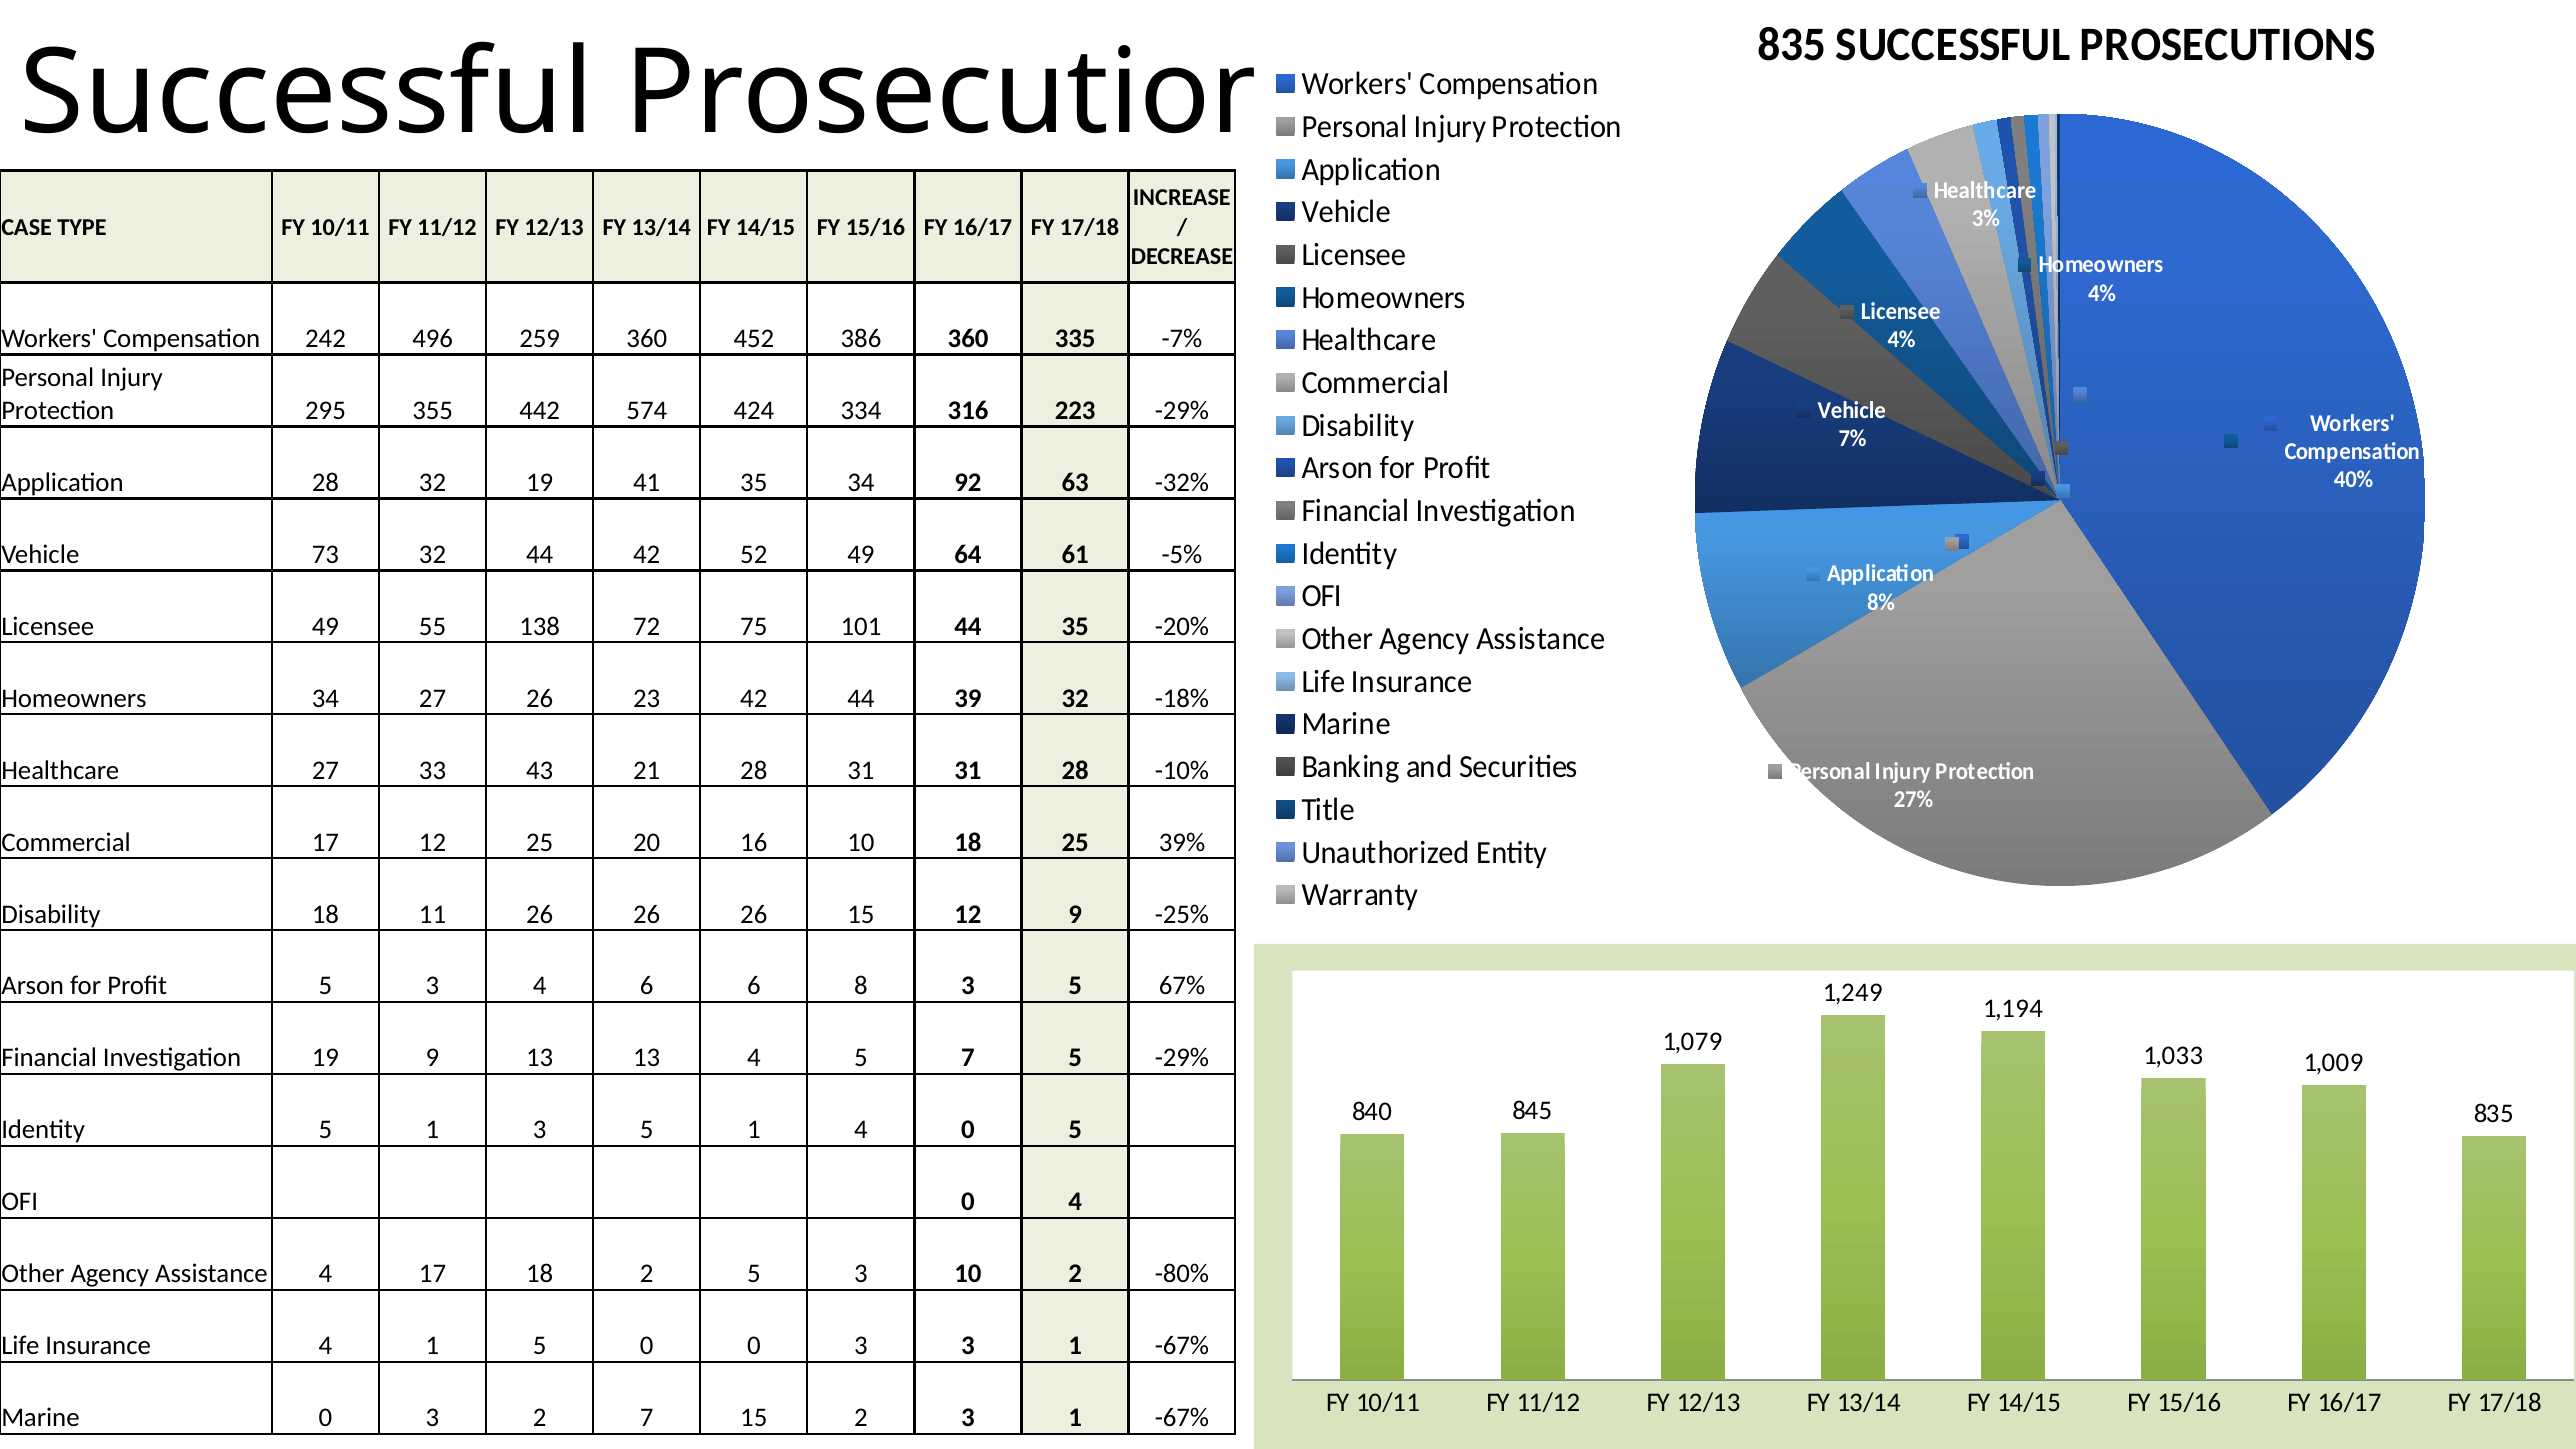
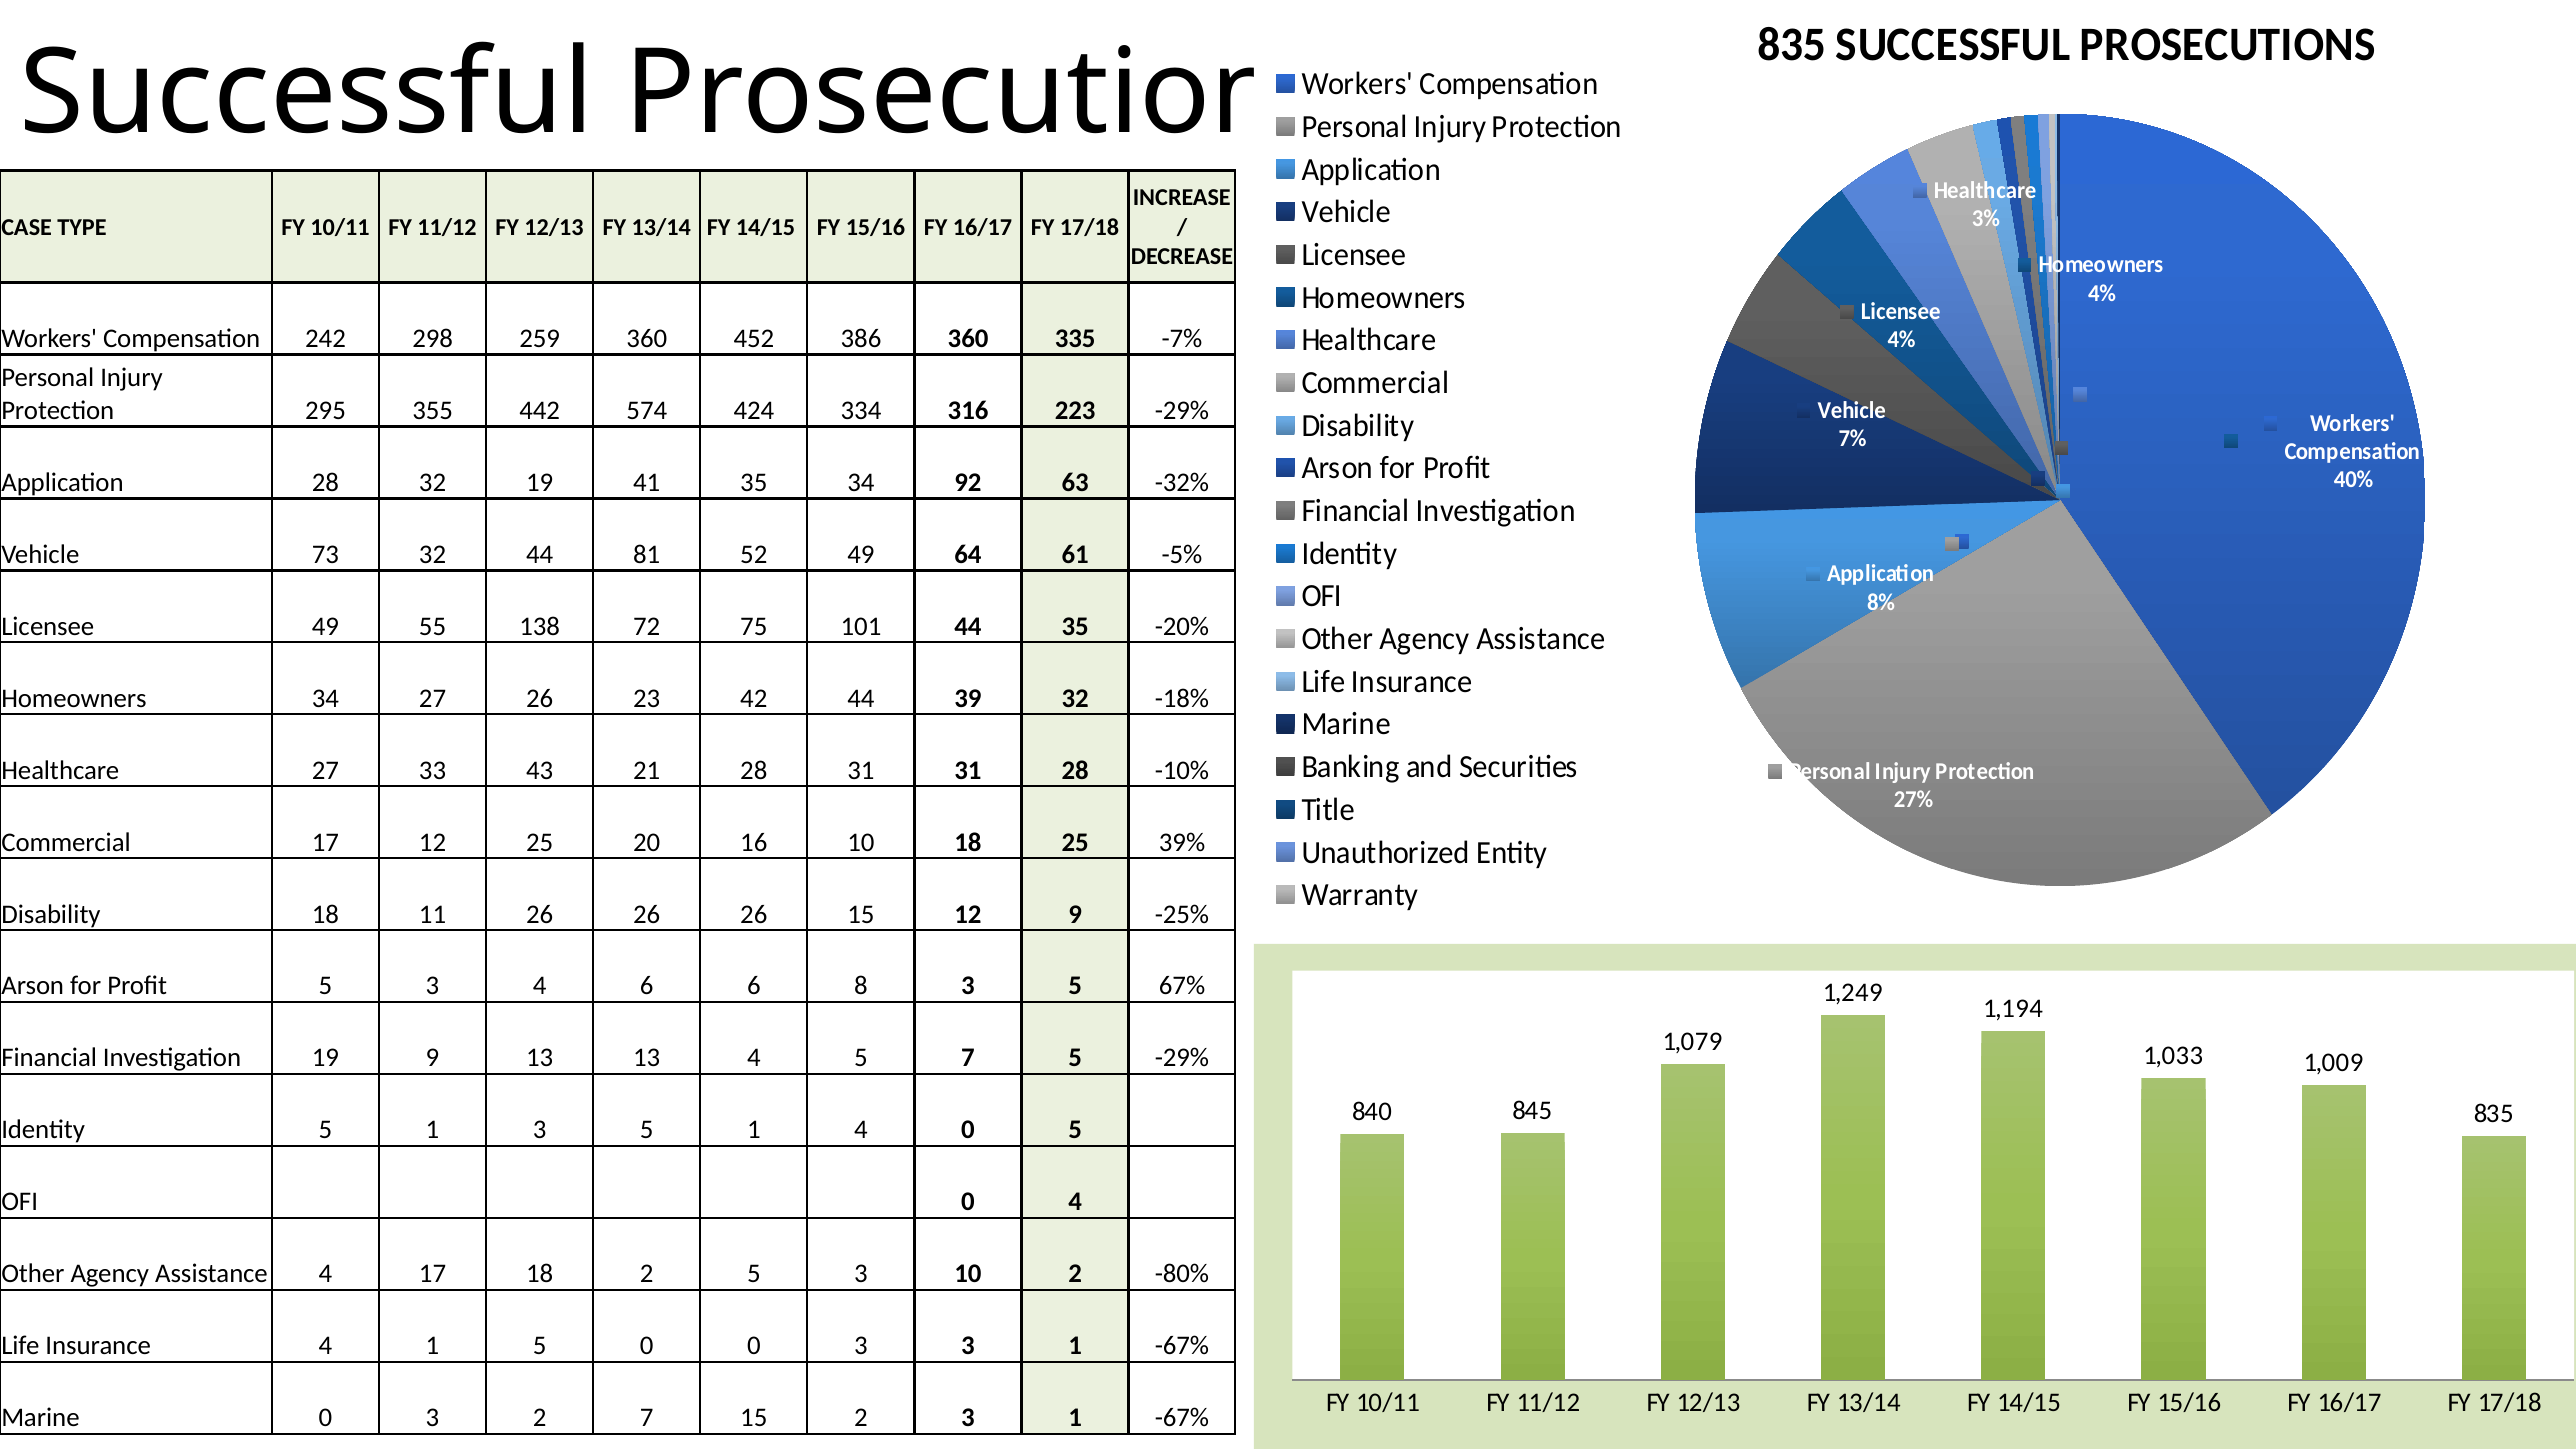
496: 496 -> 298
44 42: 42 -> 81
